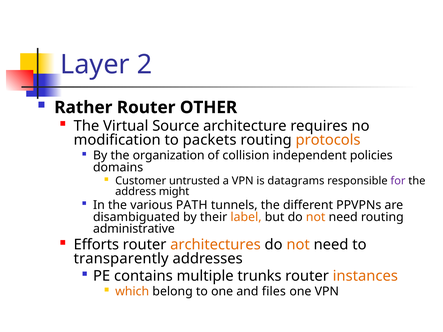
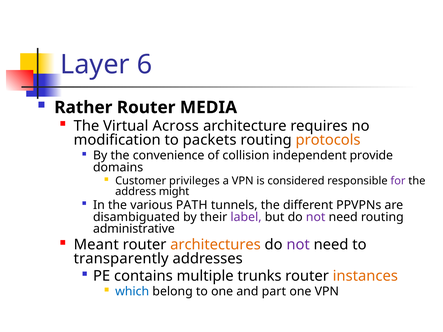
2: 2 -> 6
OTHER: OTHER -> MEDIA
Source: Source -> Across
organization: organization -> convenience
policies: policies -> provide
untrusted: untrusted -> privileges
datagrams: datagrams -> considered
label colour: orange -> purple
not at (316, 217) colour: orange -> purple
Efforts: Efforts -> Meant
not at (298, 245) colour: orange -> purple
which colour: orange -> blue
files: files -> part
